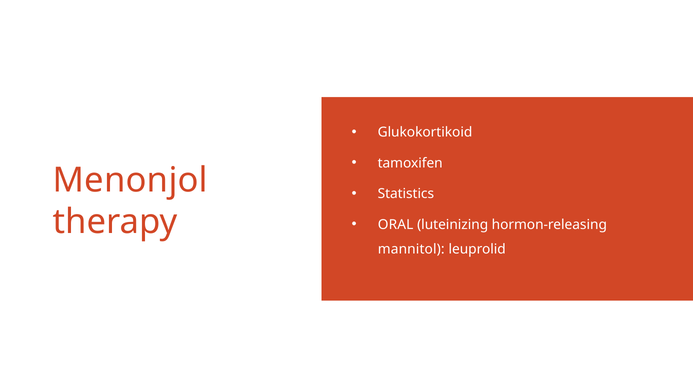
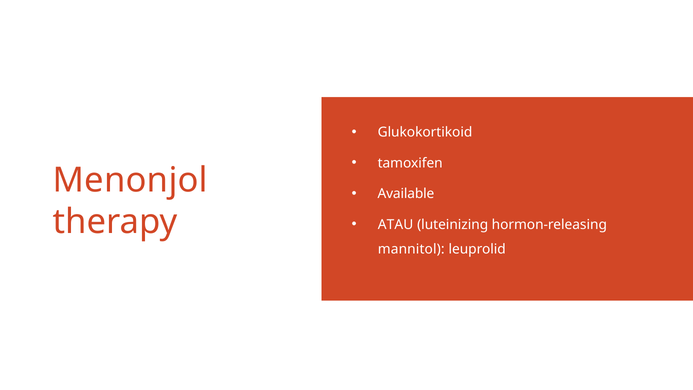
Statistics: Statistics -> Available
ORAL: ORAL -> ATAU
